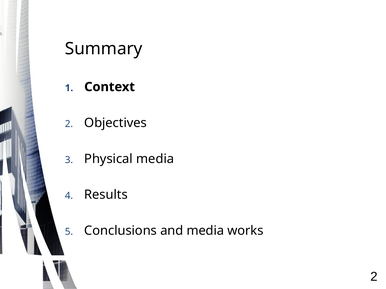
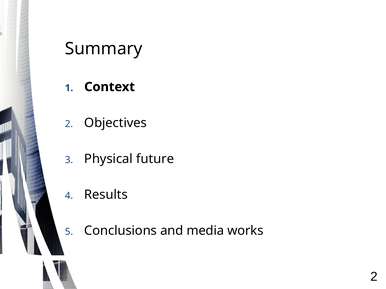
Physical media: media -> future
